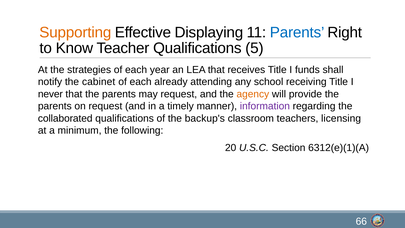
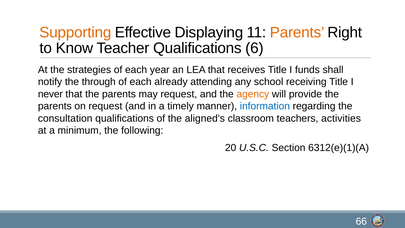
Parents at (297, 33) colour: blue -> orange
5: 5 -> 6
cabinet: cabinet -> through
information colour: purple -> blue
collaborated: collaborated -> consultation
backup's: backup's -> aligned's
licensing: licensing -> activities
